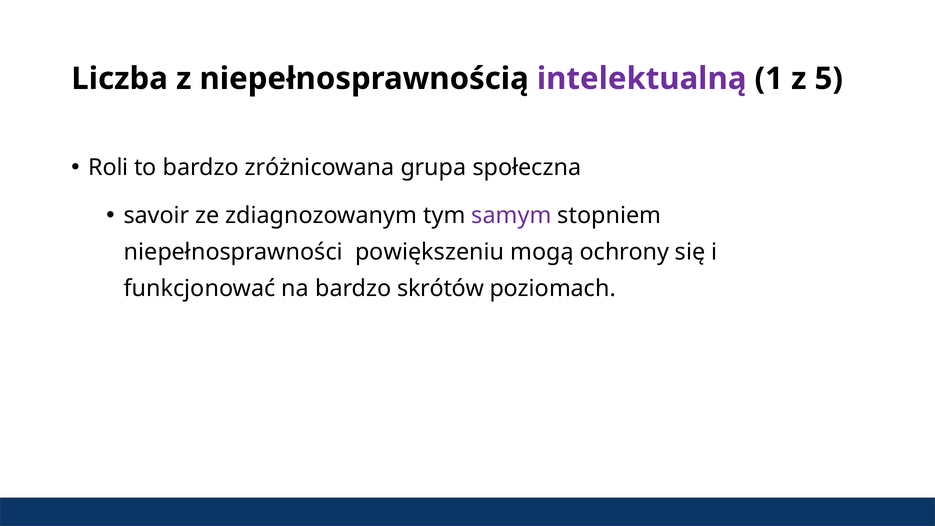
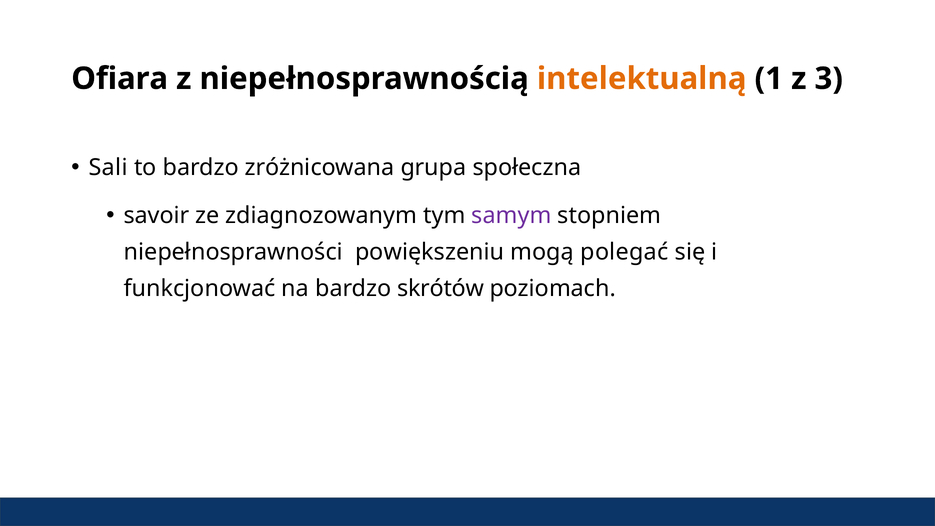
Liczba: Liczba -> Ofiara
intelektualną colour: purple -> orange
5: 5 -> 3
Roli: Roli -> Sali
ochrony: ochrony -> polegać
